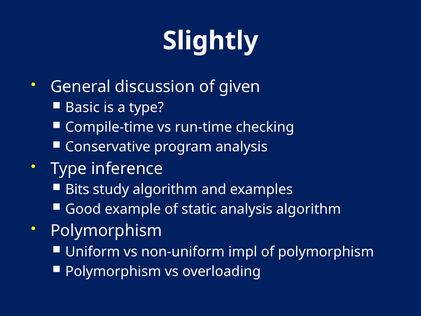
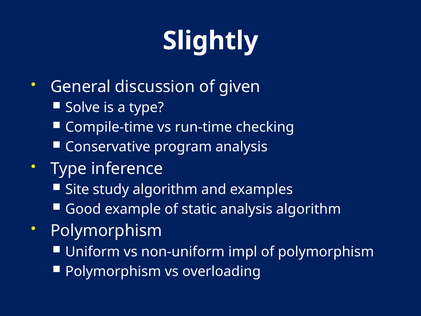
Basic: Basic -> Solve
Bits: Bits -> Site
